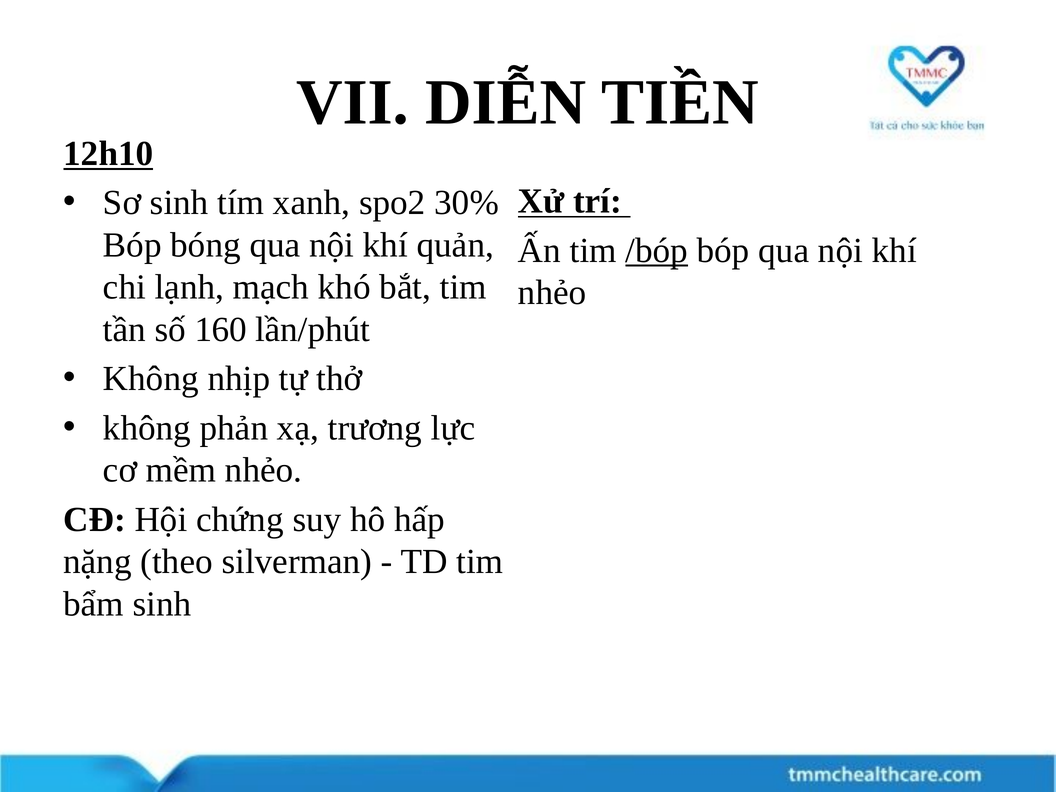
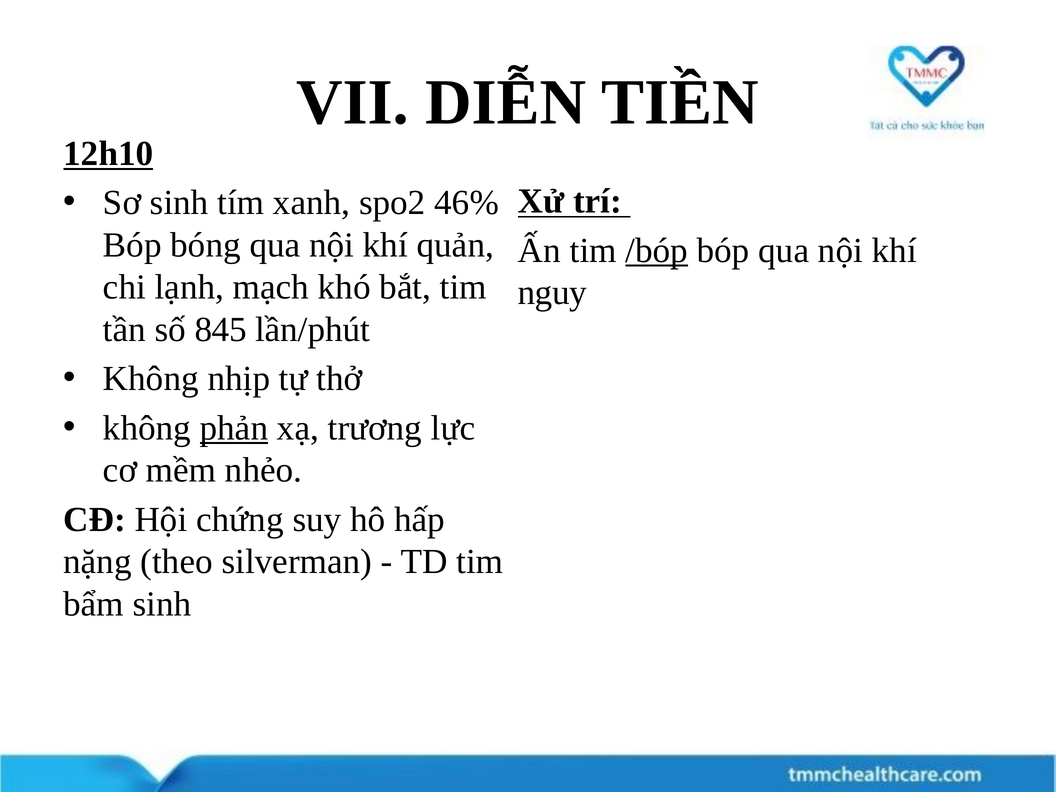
30%: 30% -> 46%
nhẻo at (552, 293): nhẻo -> nguy
160: 160 -> 845
phản underline: none -> present
